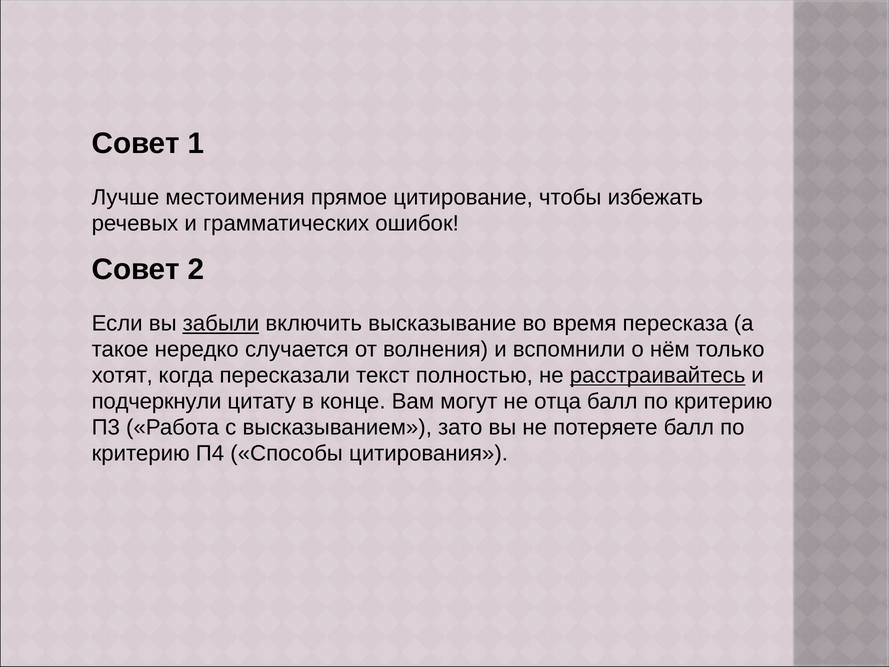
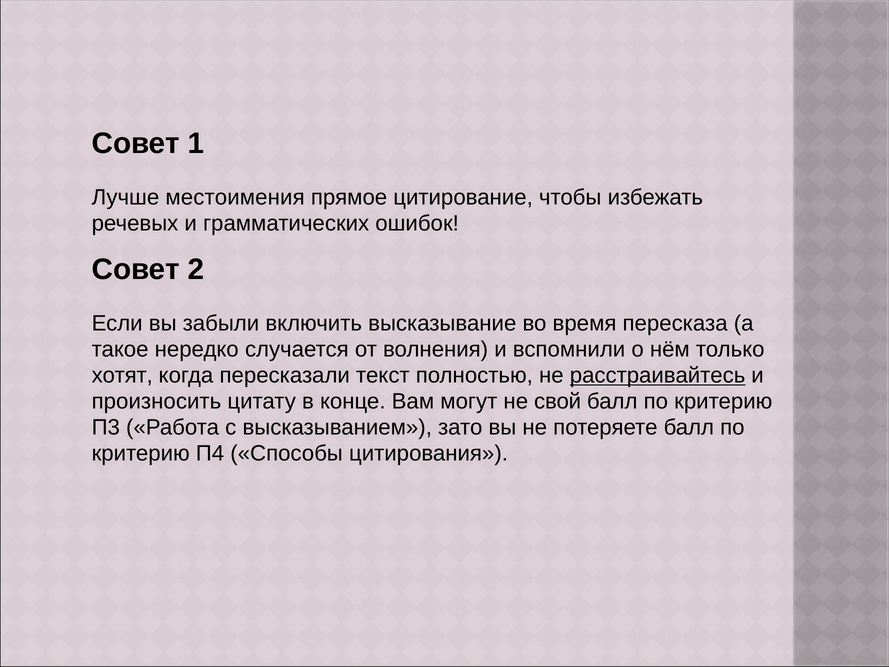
забыли underline: present -> none
подчеркнули: подчеркнули -> произносить
отца: отца -> свой
